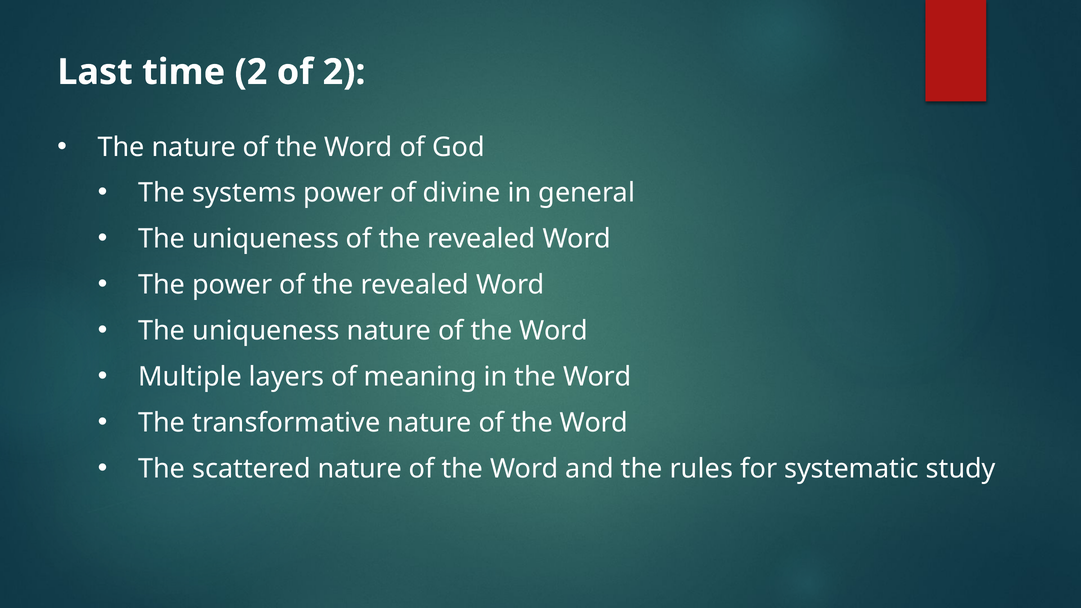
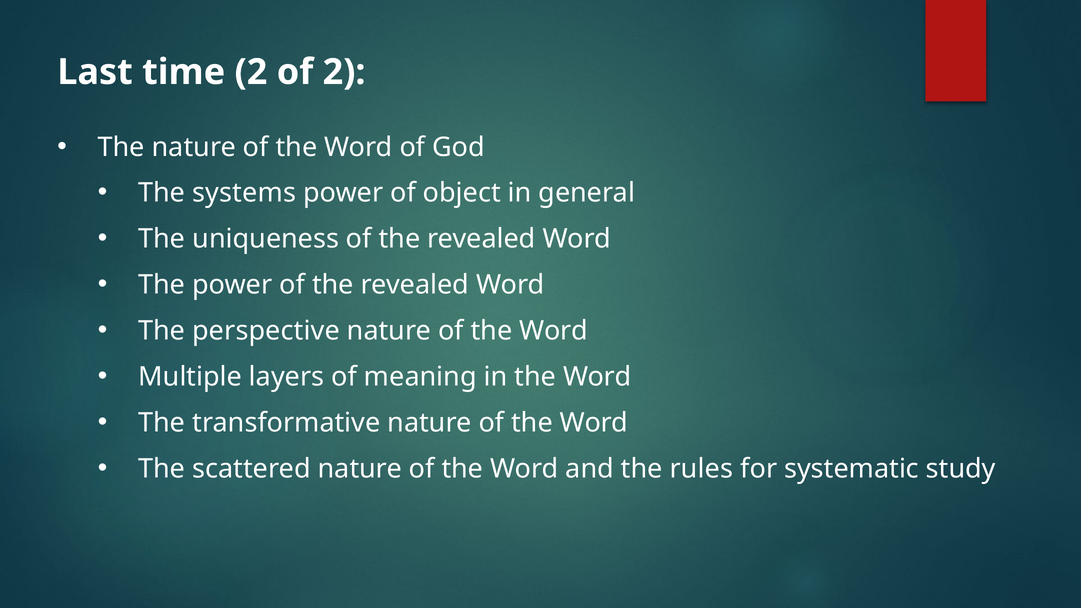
divine: divine -> object
uniqueness at (266, 331): uniqueness -> perspective
